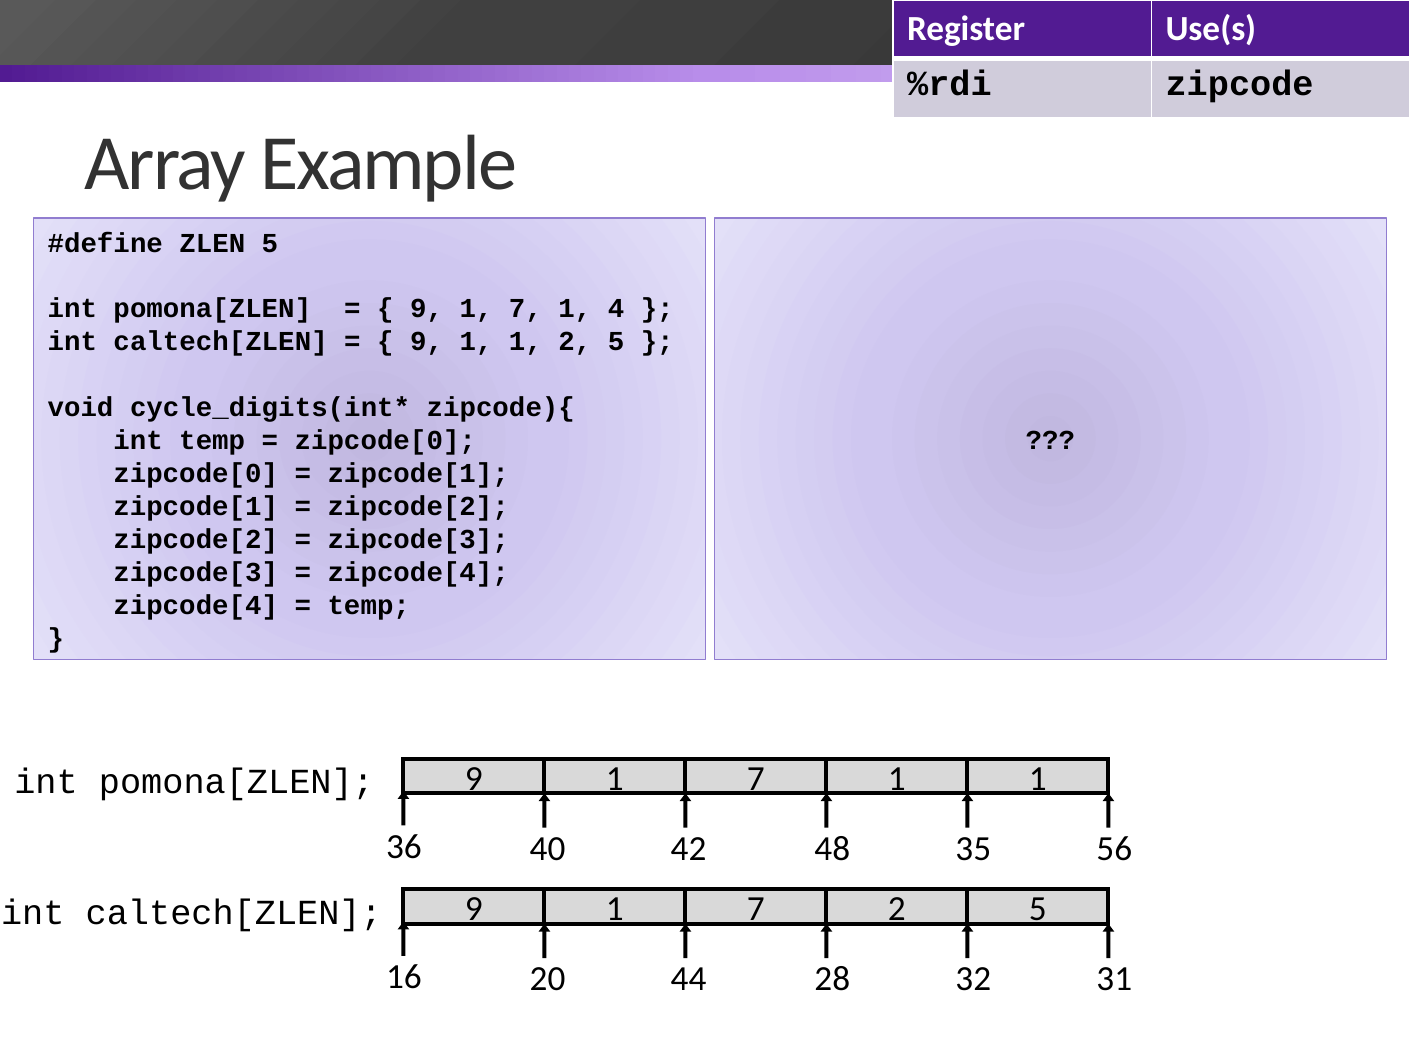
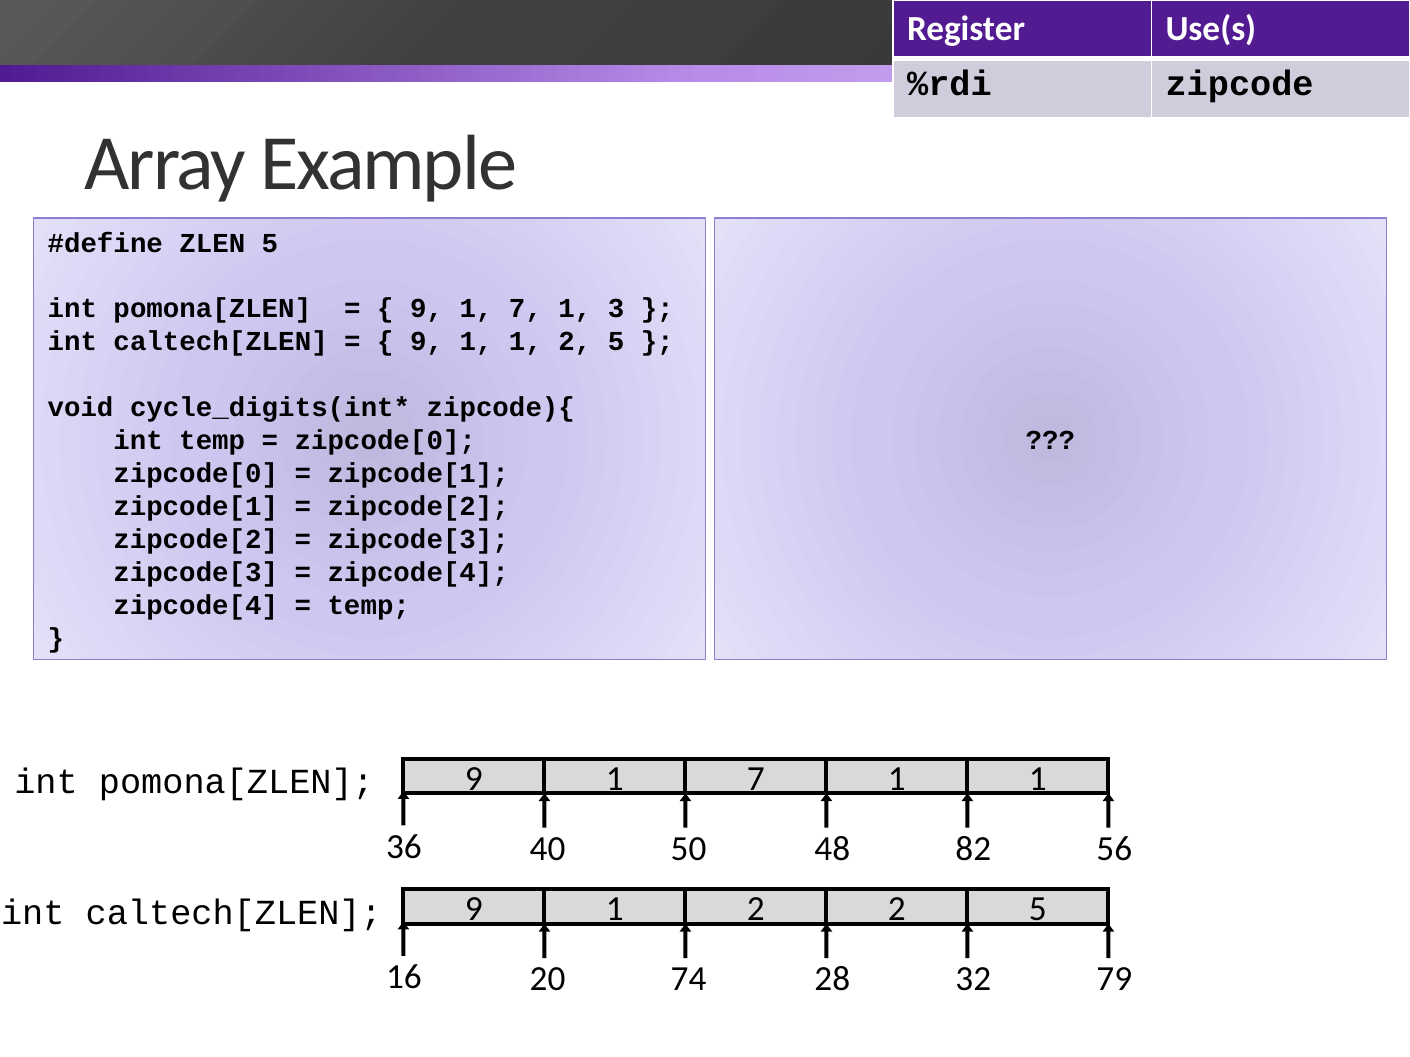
4: 4 -> 3
42: 42 -> 50
35: 35 -> 82
caltech[ZLEN 9 1 7: 7 -> 2
44: 44 -> 74
31: 31 -> 79
